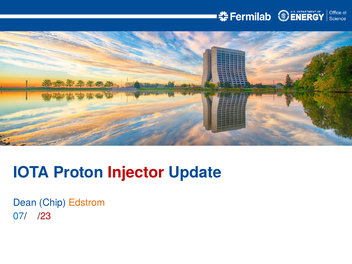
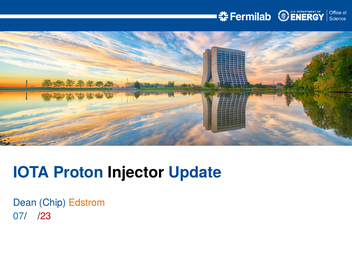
Injector colour: red -> black
